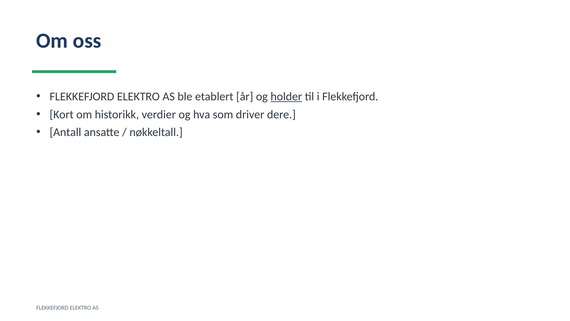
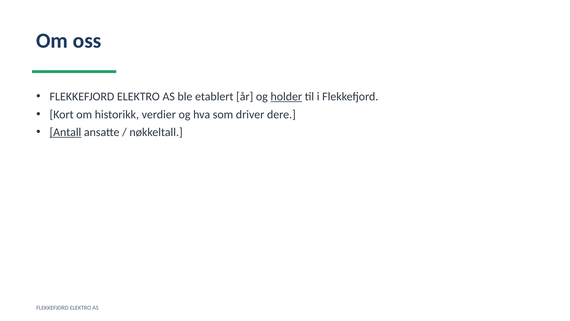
Antall underline: none -> present
